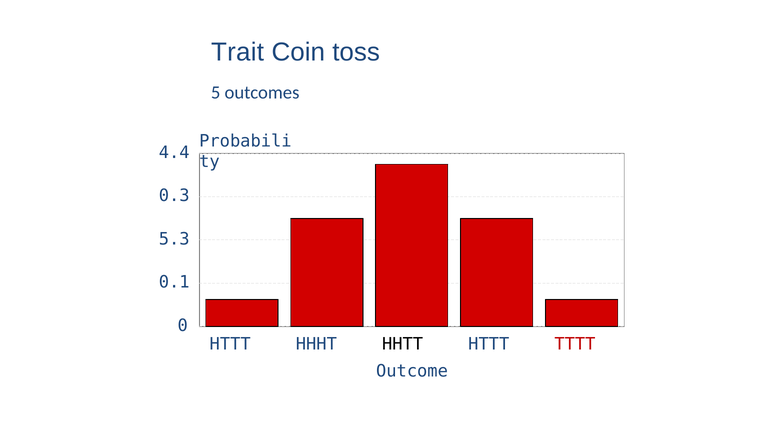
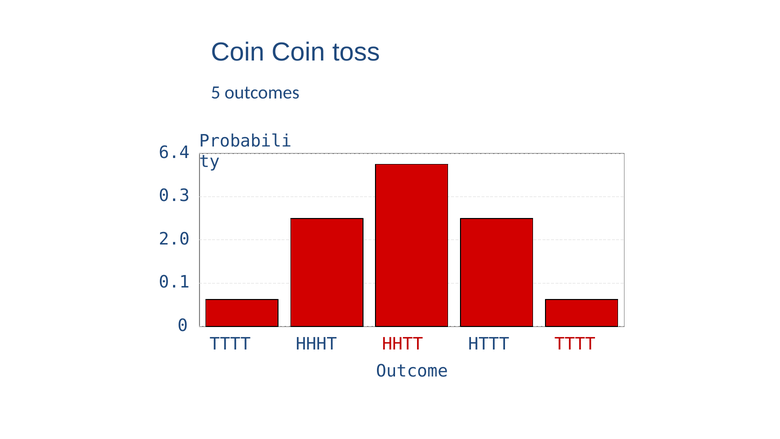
Trait at (238, 52): Trait -> Coin
4.4: 4.4 -> 6.4
5.3: 5.3 -> 2.0
HTTT at (230, 344): HTTT -> TTTT
HHTT colour: black -> red
